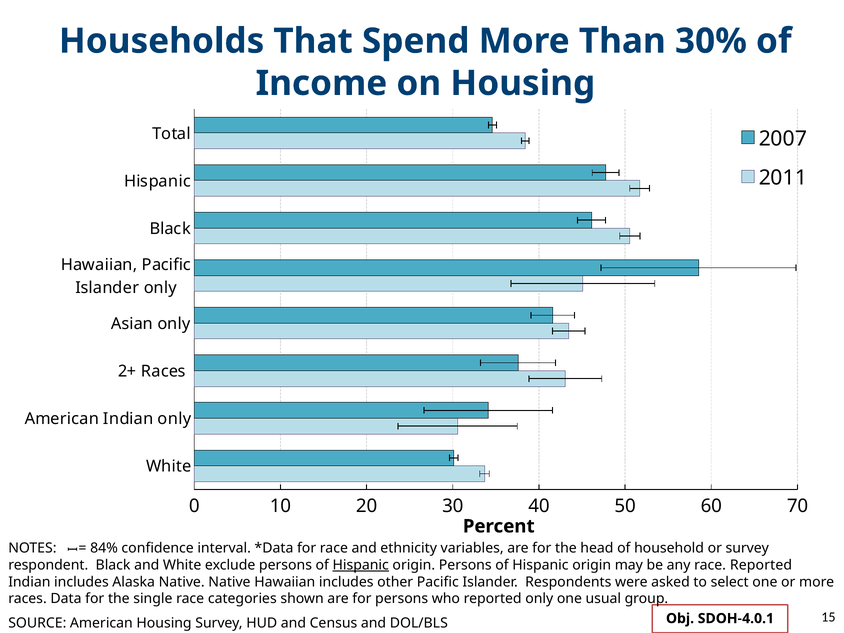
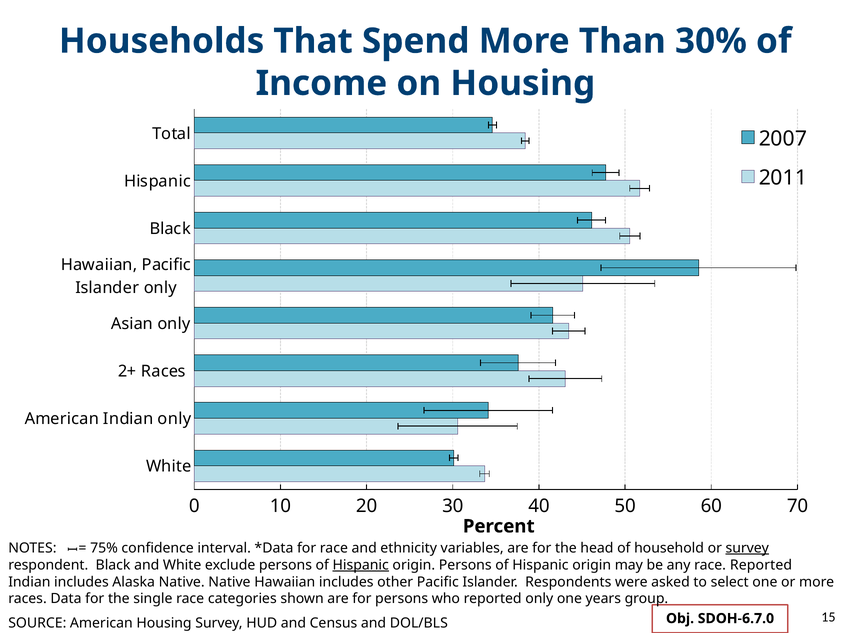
84%: 84% -> 75%
survey at (747, 548) underline: none -> present
usual: usual -> years
SDOH-4.0.1: SDOH-4.0.1 -> SDOH-6.7.0
